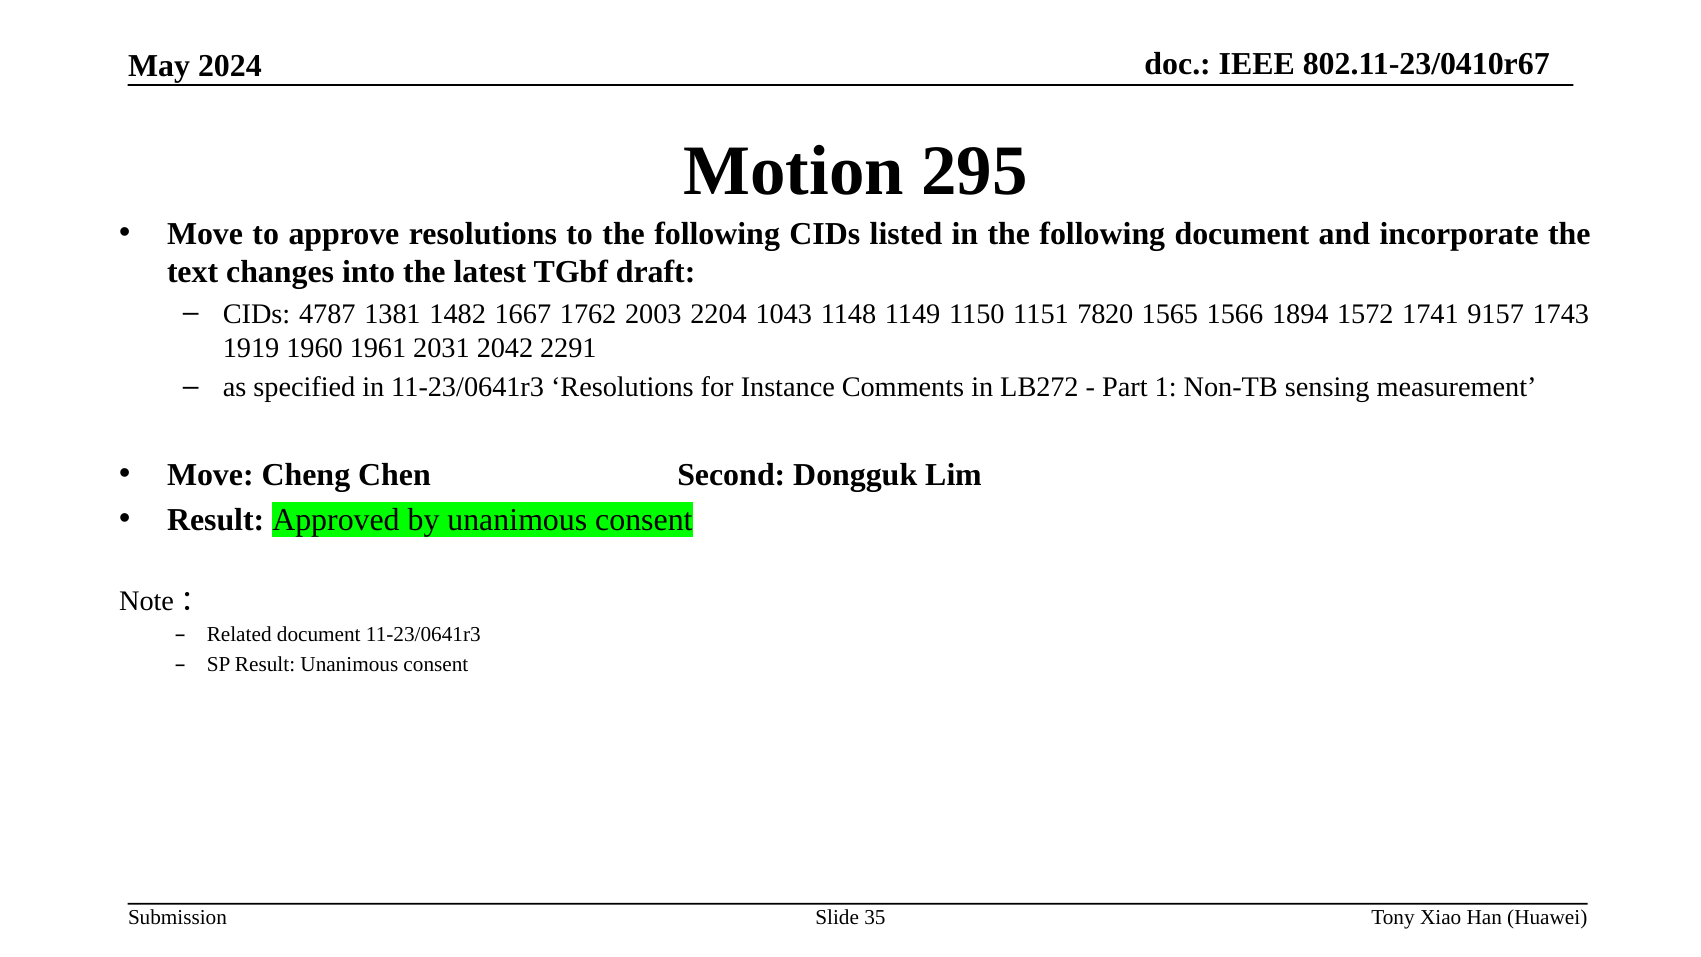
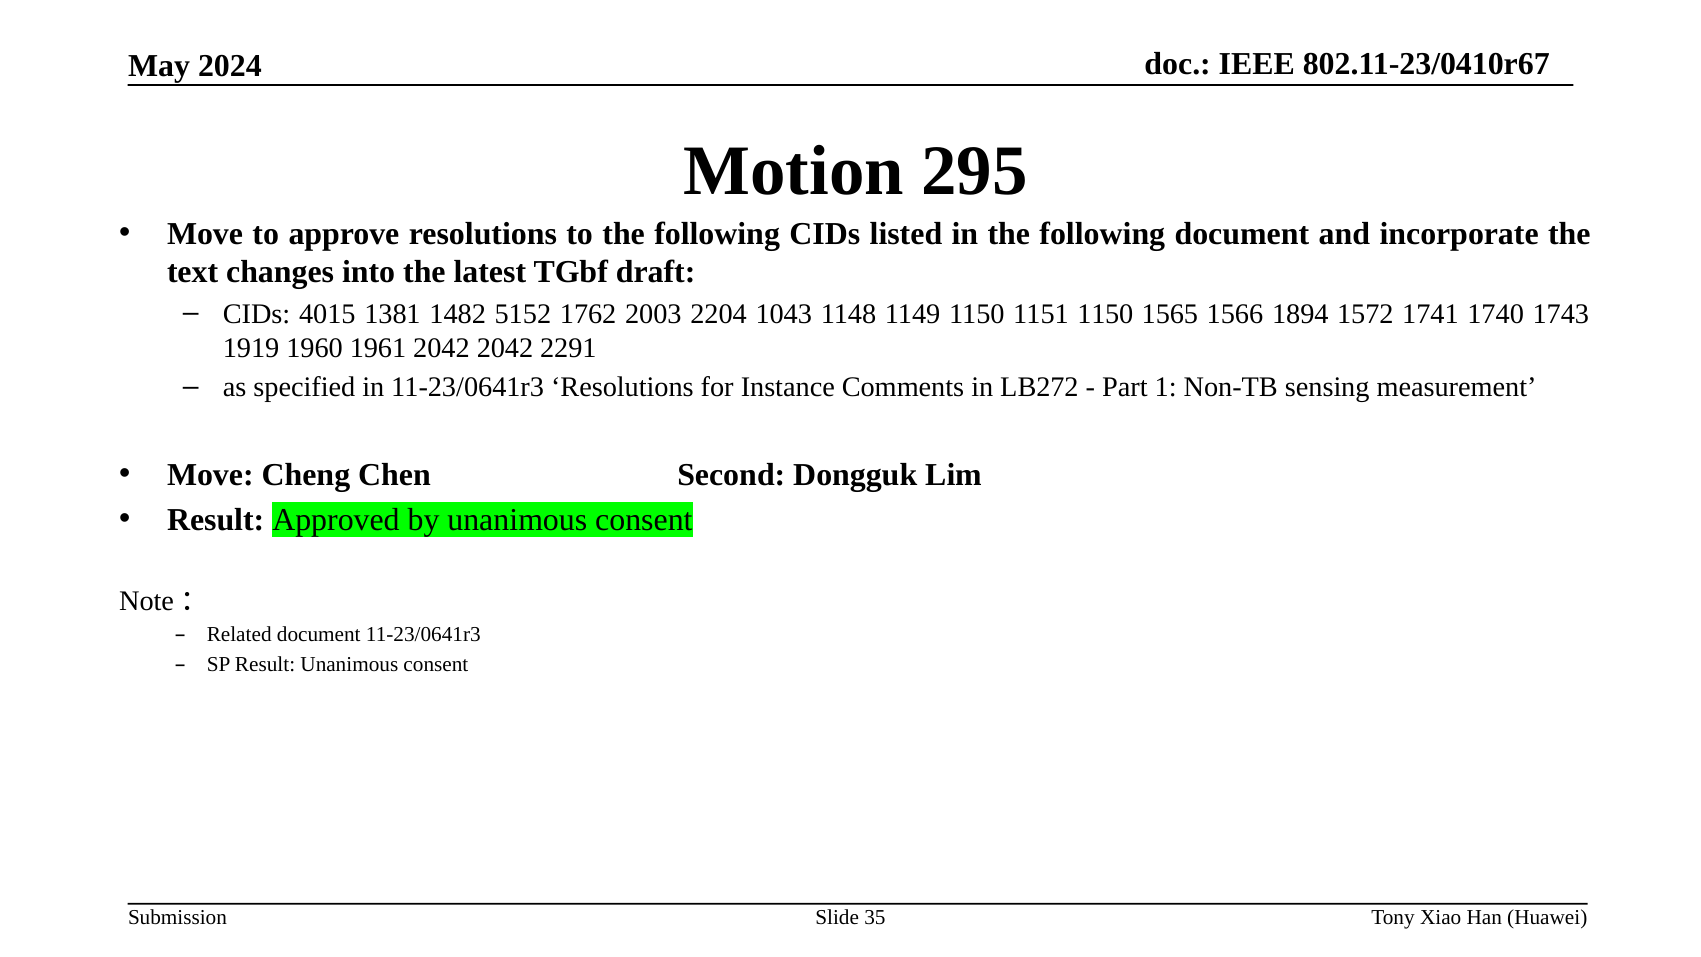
4787: 4787 -> 4015
1667: 1667 -> 5152
1151 7820: 7820 -> 1150
9157: 9157 -> 1740
1961 2031: 2031 -> 2042
